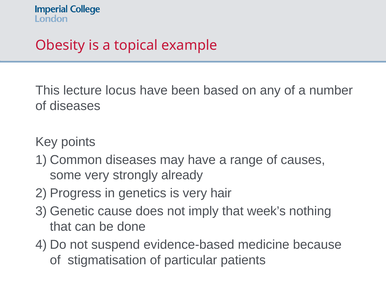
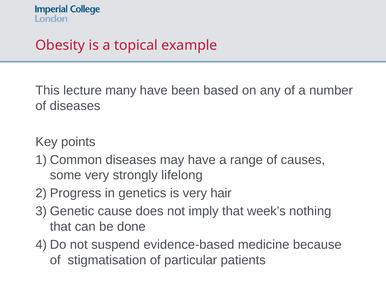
locus: locus -> many
already: already -> lifelong
